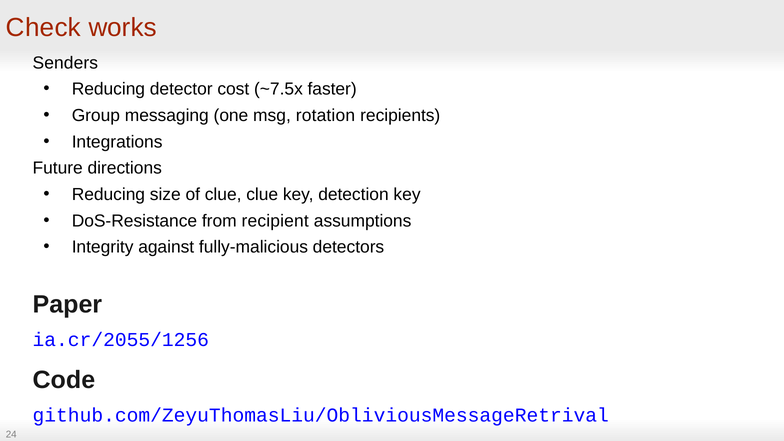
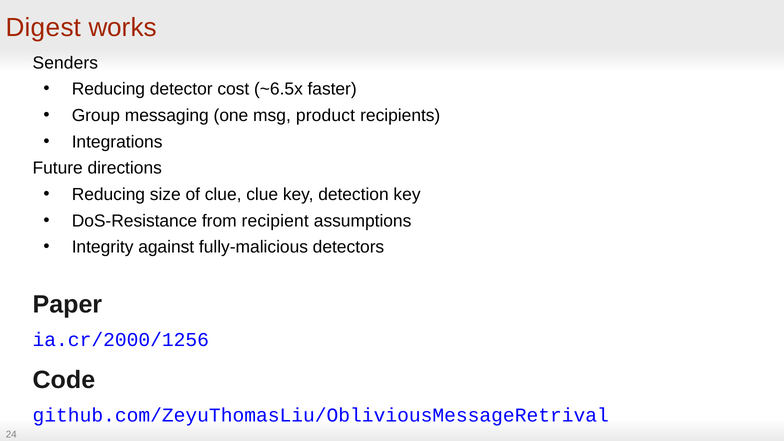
Check: Check -> Digest
~7.5x: ~7.5x -> ~6.5x
rotation: rotation -> product
ia.cr/2055/1256: ia.cr/2055/1256 -> ia.cr/2000/1256
